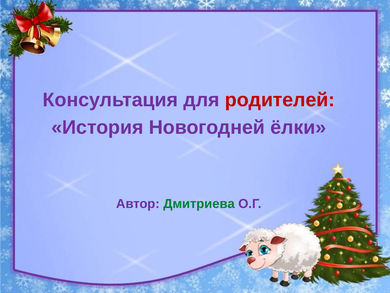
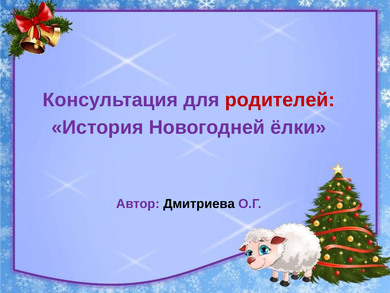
Дмитриева colour: green -> black
